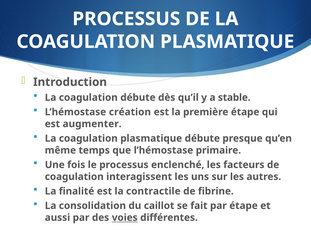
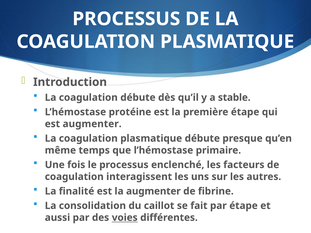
création: création -> protéine
la contractile: contractile -> augmenter
